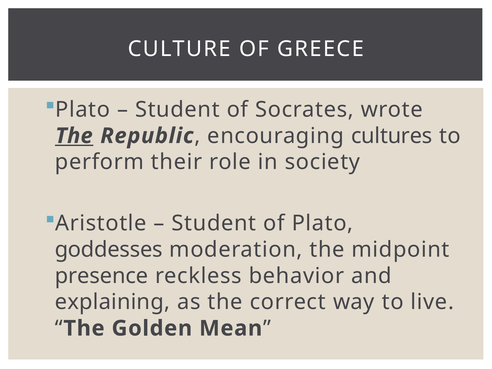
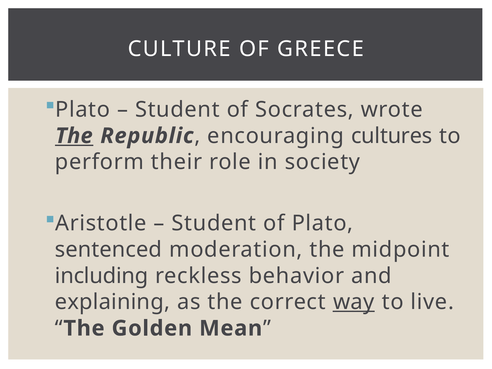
goddesses: goddesses -> sentenced
presence: presence -> including
way underline: none -> present
